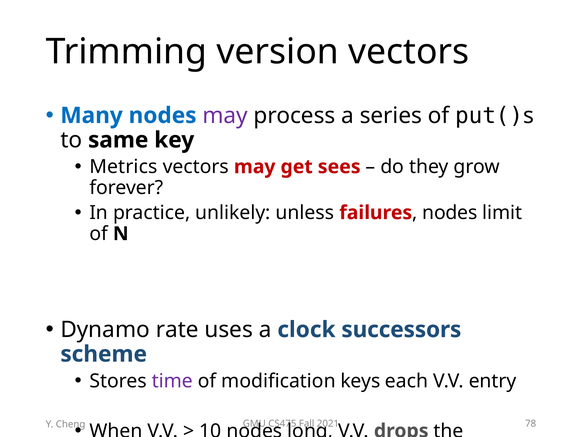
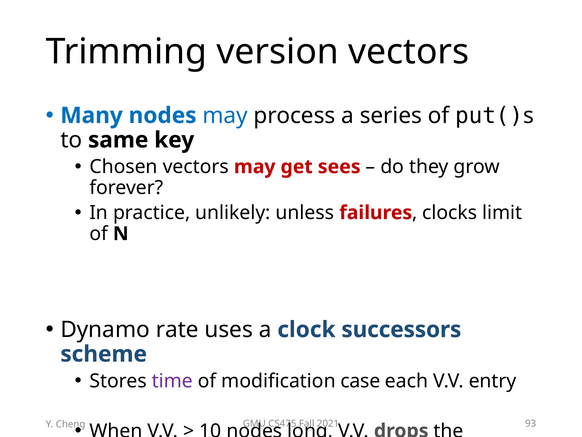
may at (225, 115) colour: purple -> blue
Metrics: Metrics -> Chosen
nodes at (450, 213): nodes -> clocks
keys: keys -> case
78: 78 -> 93
